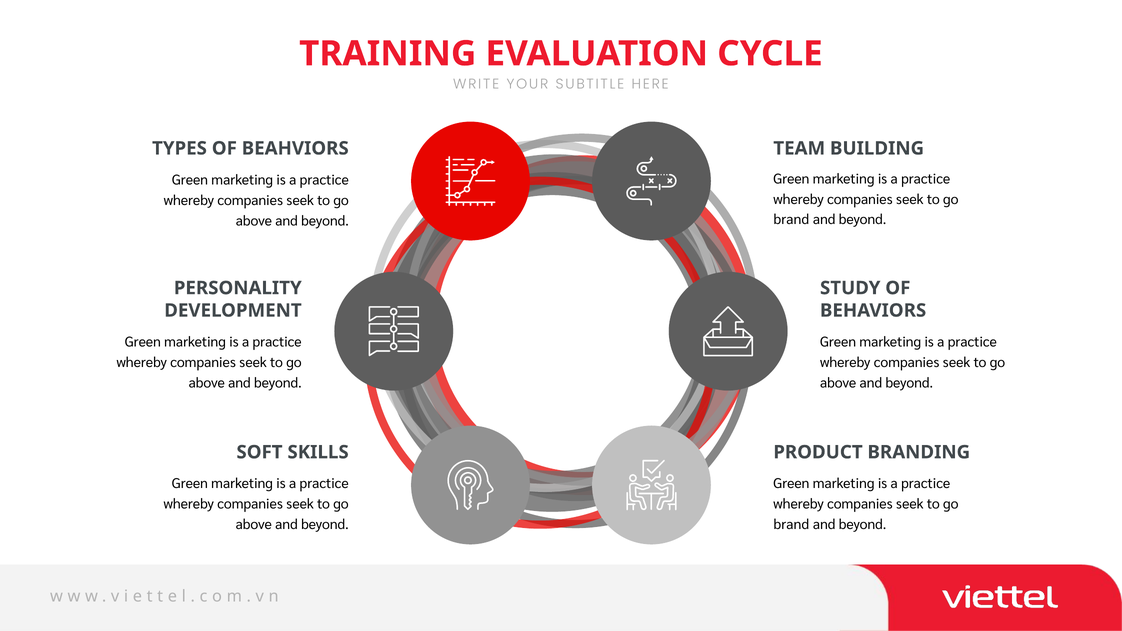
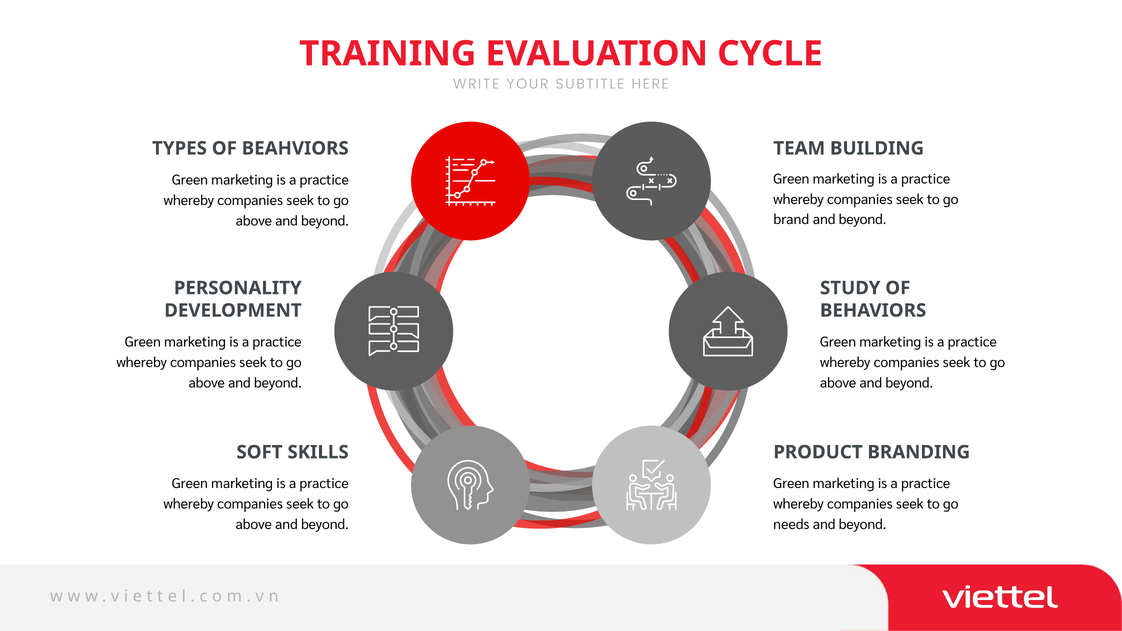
brand at (791, 525): brand -> needs
